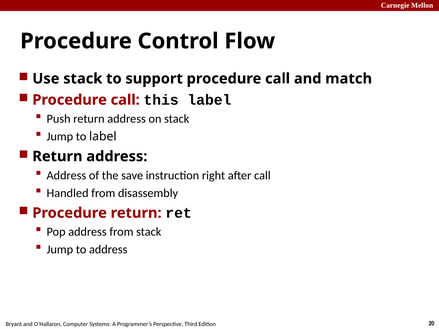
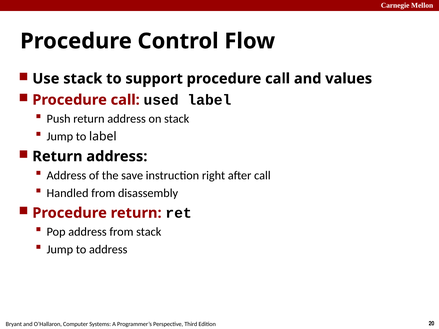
match: match -> values
this: this -> used
